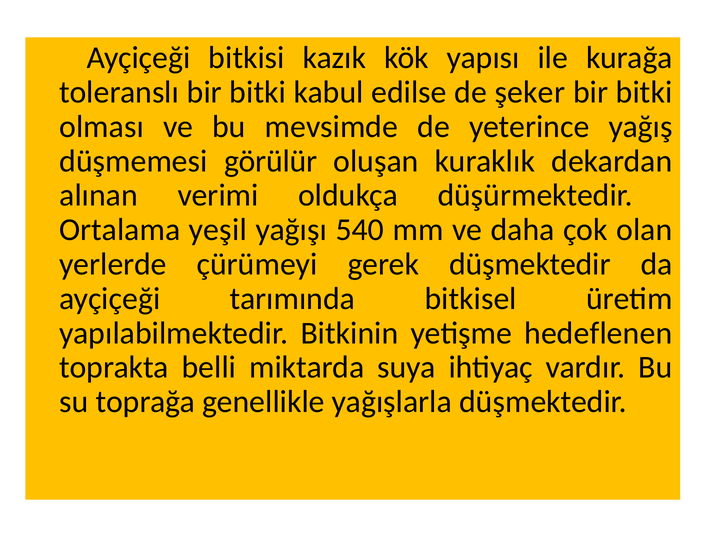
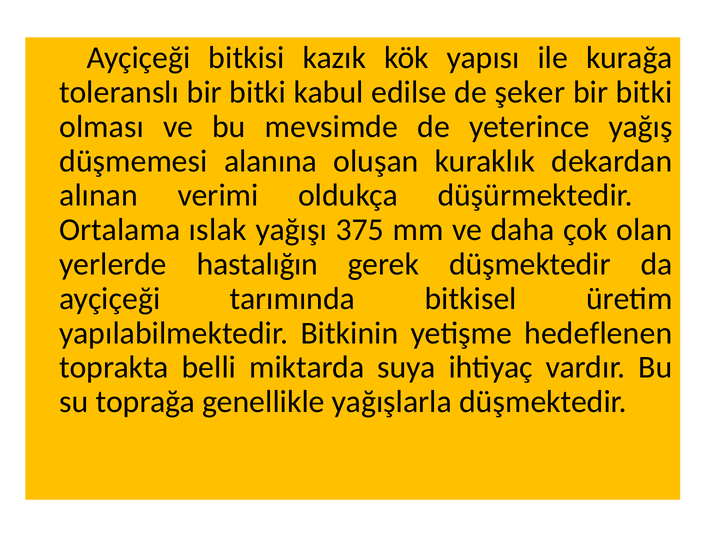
görülür: görülür -> alanına
yeşil: yeşil -> ıslak
540: 540 -> 375
çürümeyi: çürümeyi -> hastalığın
